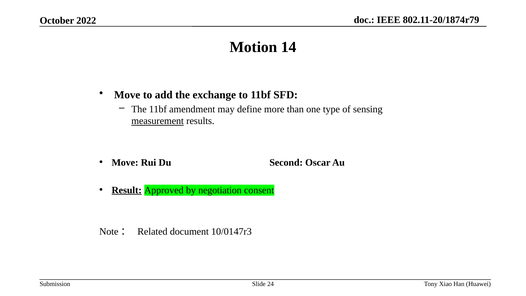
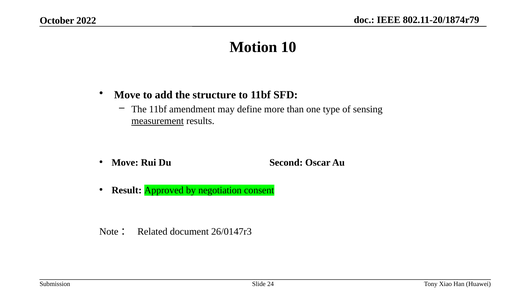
14: 14 -> 10
exchange: exchange -> structure
Result underline: present -> none
10/0147r3: 10/0147r3 -> 26/0147r3
